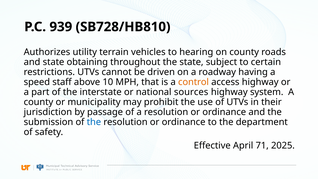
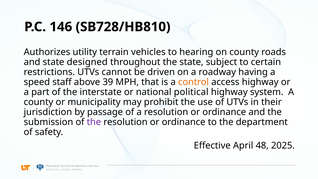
939: 939 -> 146
obtaining: obtaining -> designed
10: 10 -> 39
sources: sources -> political
the at (94, 122) colour: blue -> purple
71: 71 -> 48
